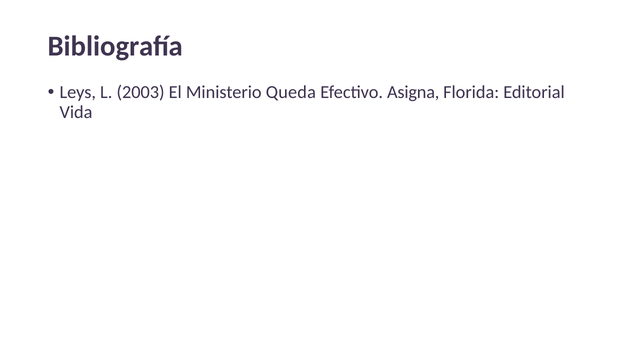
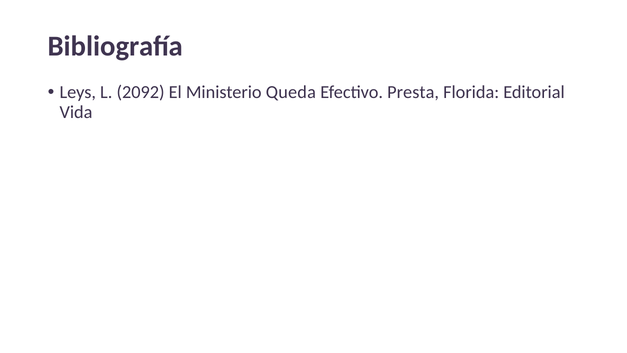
2003: 2003 -> 2092
Asigna: Asigna -> Presta
